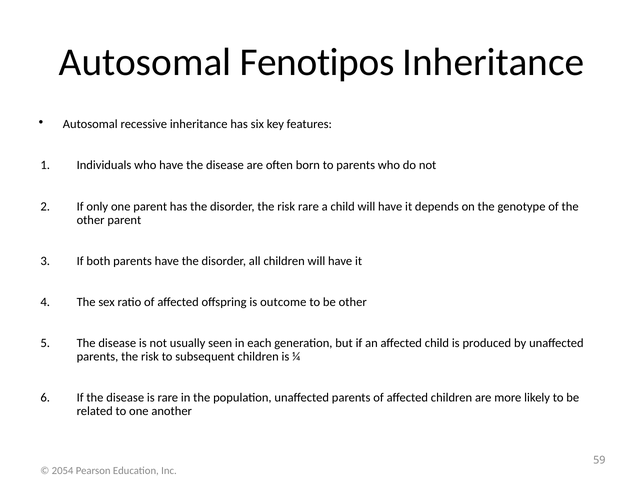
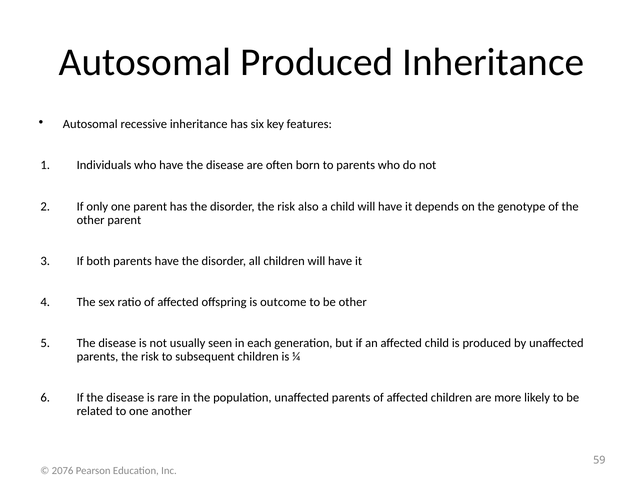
Autosomal Fenotipos: Fenotipos -> Produced
risk rare: rare -> also
2054: 2054 -> 2076
